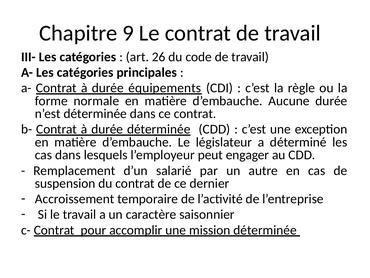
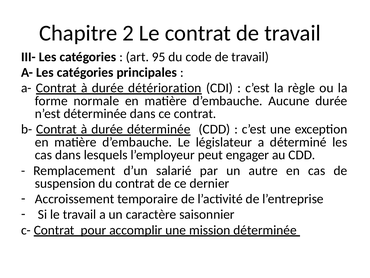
9: 9 -> 2
26: 26 -> 95
équipements: équipements -> détérioration
